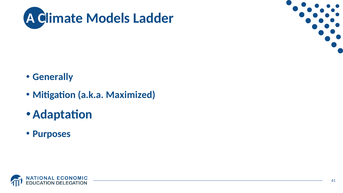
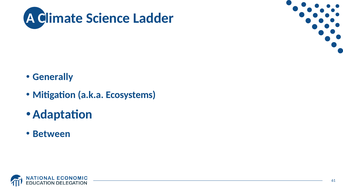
Models: Models -> Science
Maximized: Maximized -> Ecosystems
Purposes: Purposes -> Between
